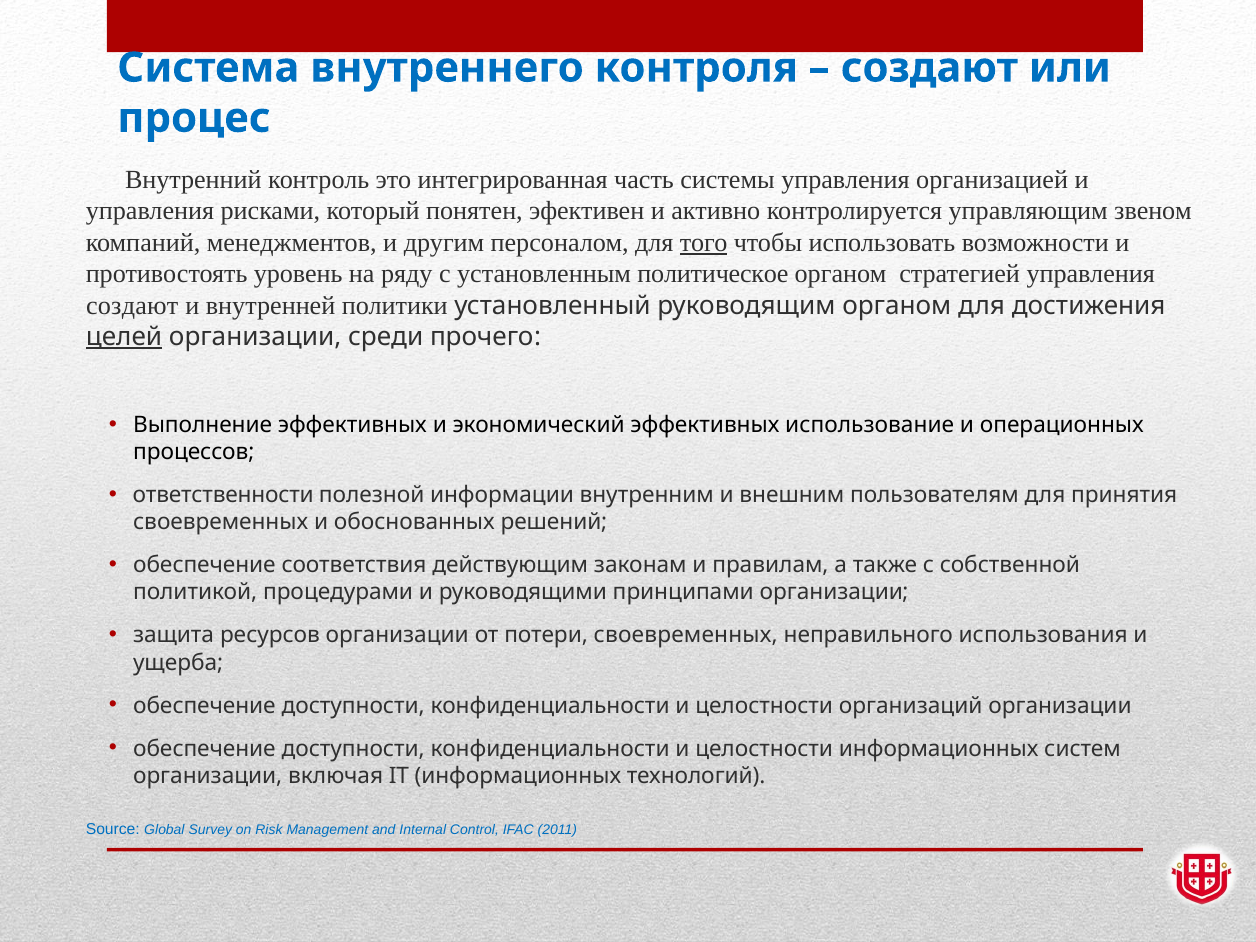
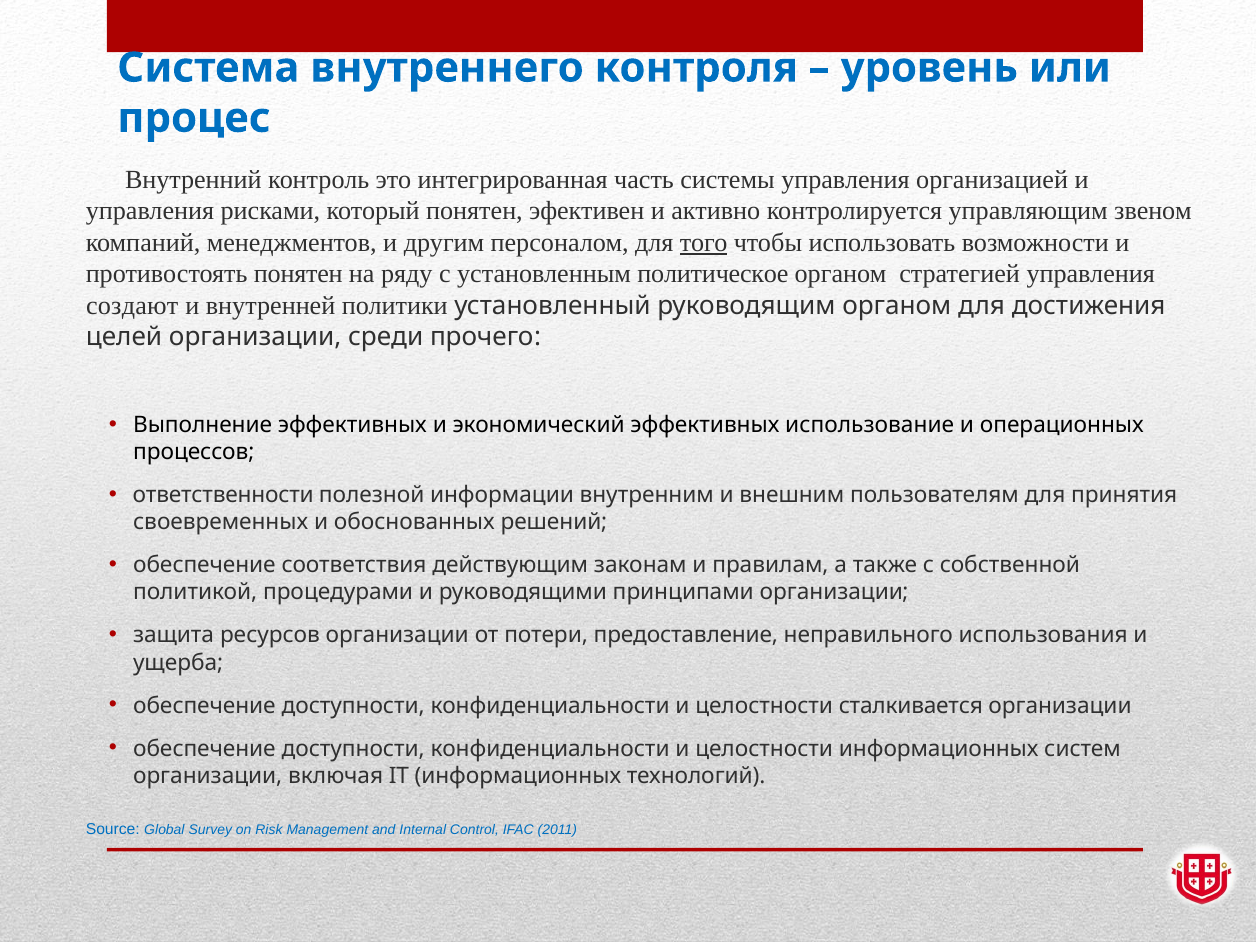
создают at (929, 68): создают -> уровень
противостоять уровень: уровень -> понятен
целей underline: present -> none
потери своевременных: своевременных -> предоставление
организаций: организаций -> сталкивается
